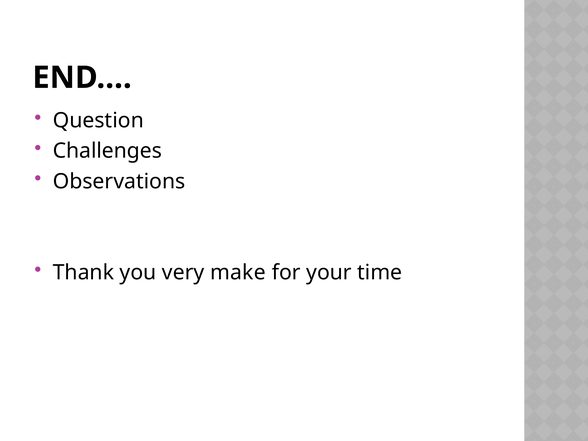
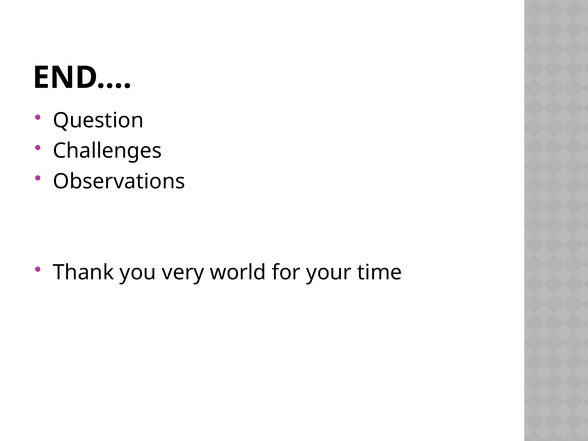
make: make -> world
